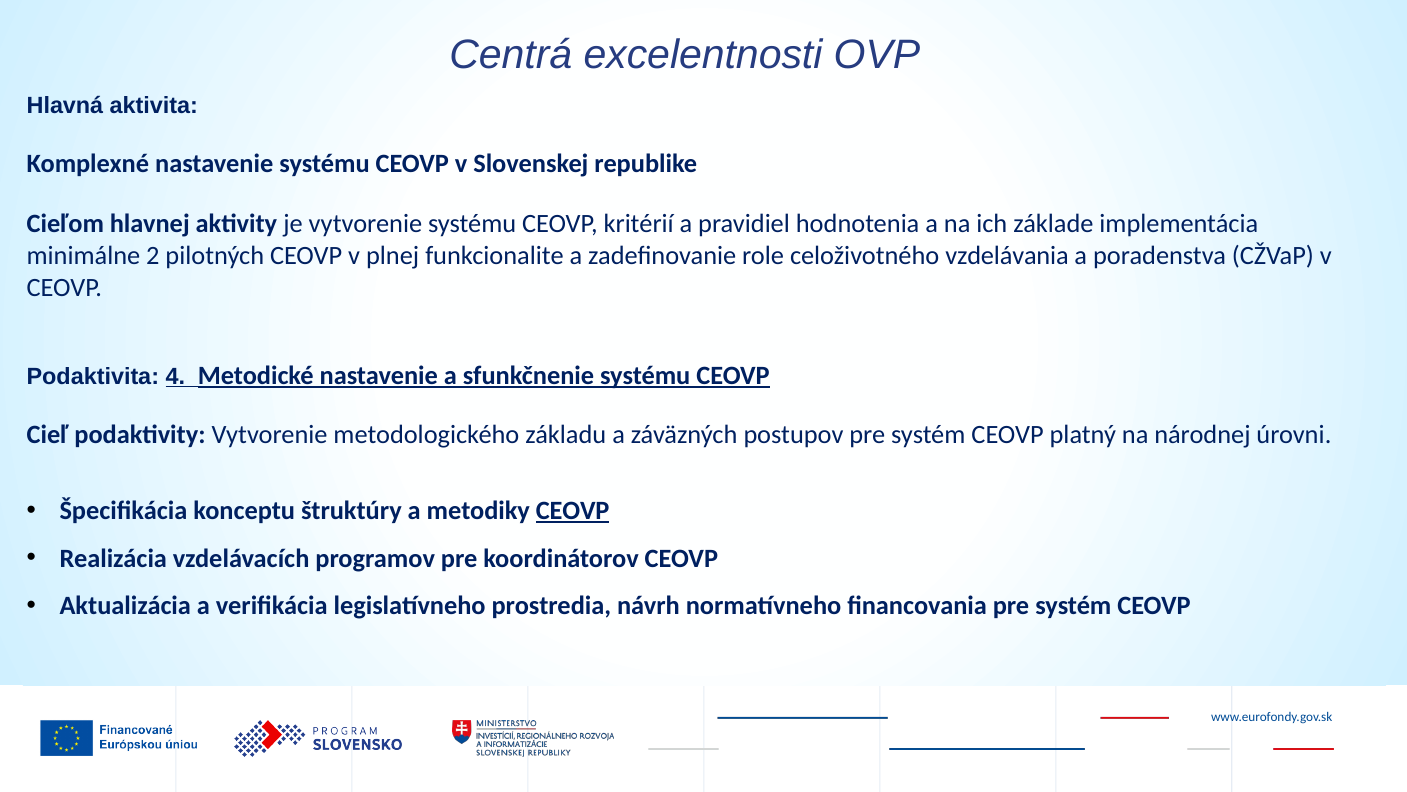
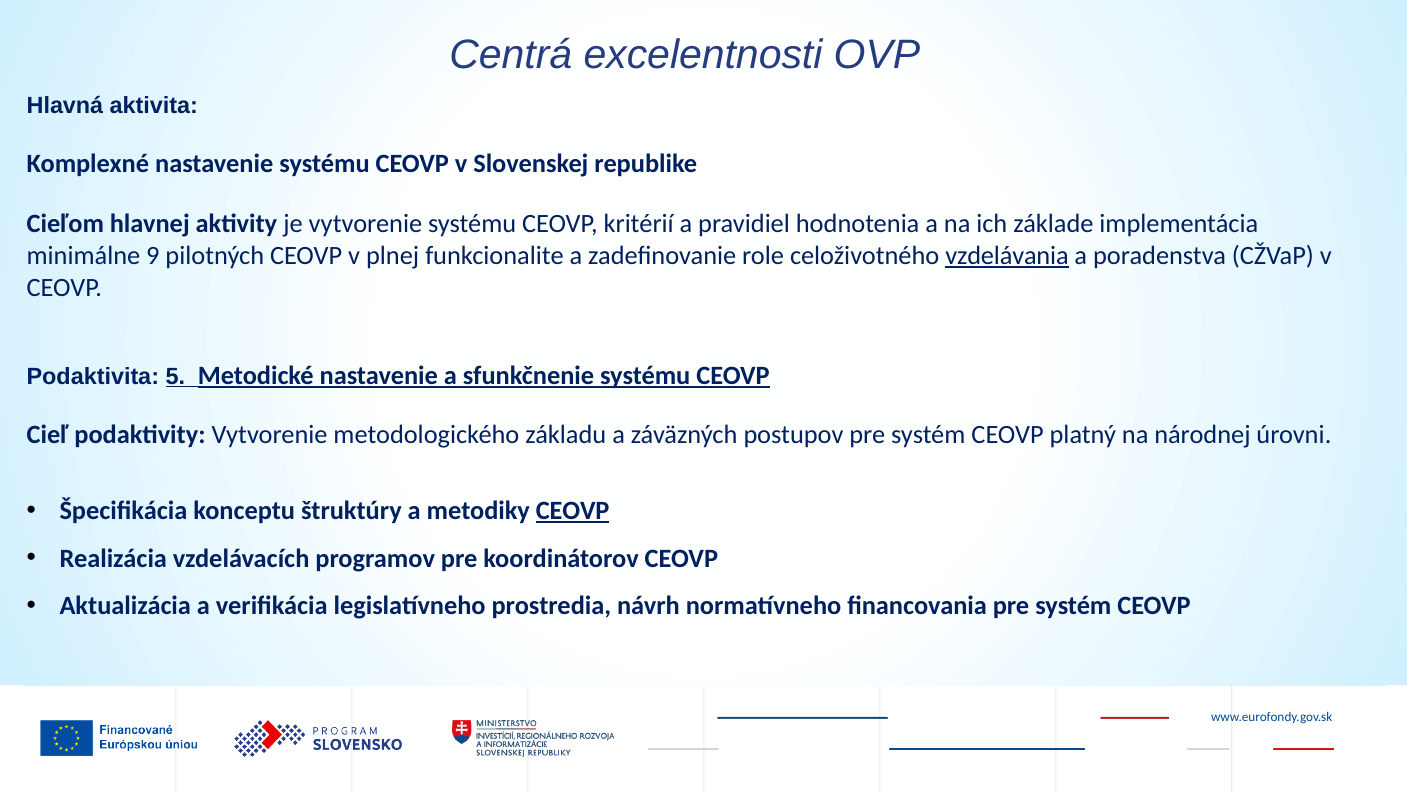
2: 2 -> 9
vzdelávania underline: none -> present
4: 4 -> 5
